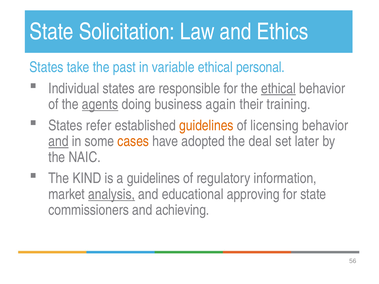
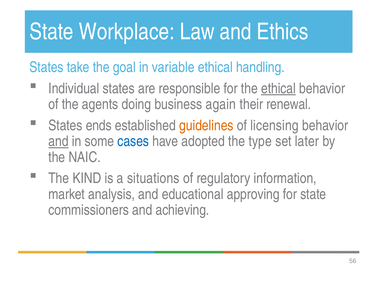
Solicitation: Solicitation -> Workplace
past: past -> goal
personal: personal -> handling
agents underline: present -> none
training: training -> renewal
refer: refer -> ends
cases colour: orange -> blue
deal: deal -> type
a guidelines: guidelines -> situations
analysis underline: present -> none
